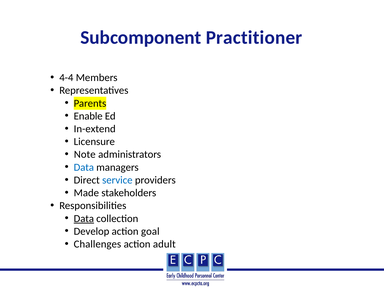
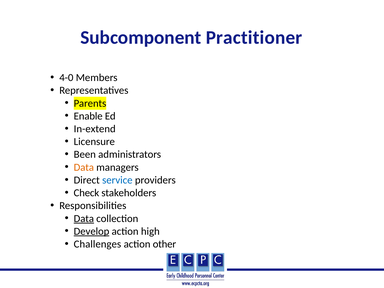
4-4: 4-4 -> 4-0
Note: Note -> Been
Data at (84, 167) colour: blue -> orange
Made: Made -> Check
Develop underline: none -> present
goal: goal -> high
adult: adult -> other
